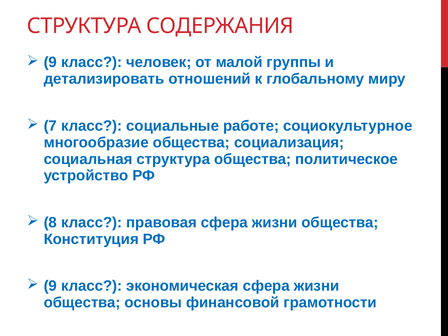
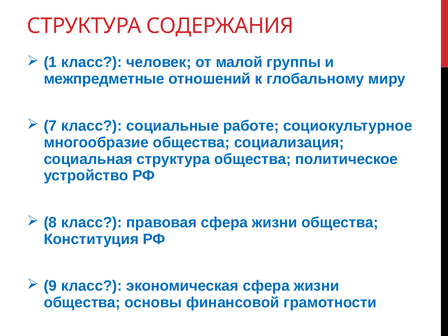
9 at (50, 62): 9 -> 1
детализировать: детализировать -> межпредметные
